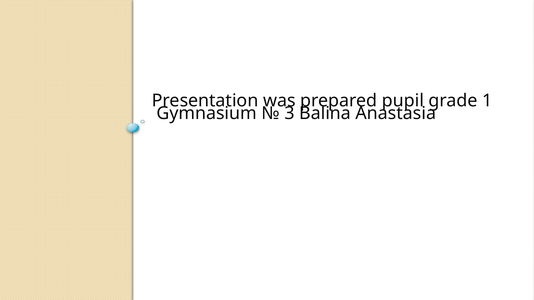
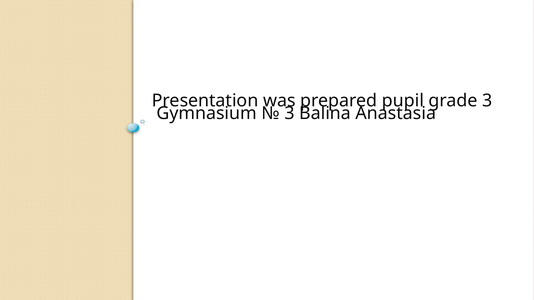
grade 1: 1 -> 3
